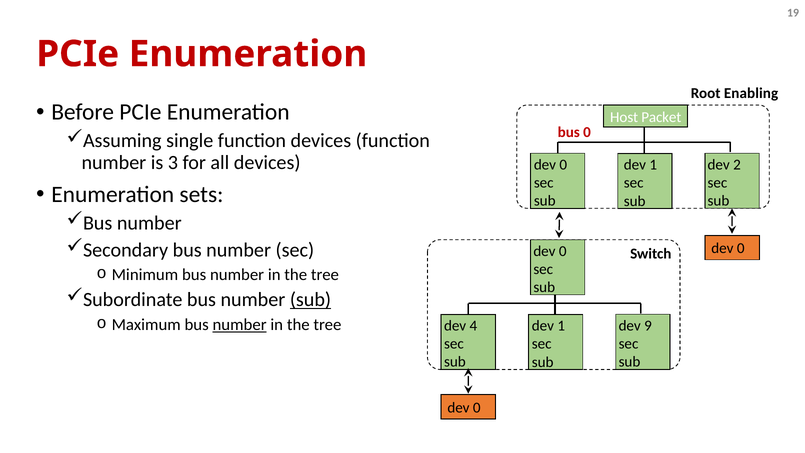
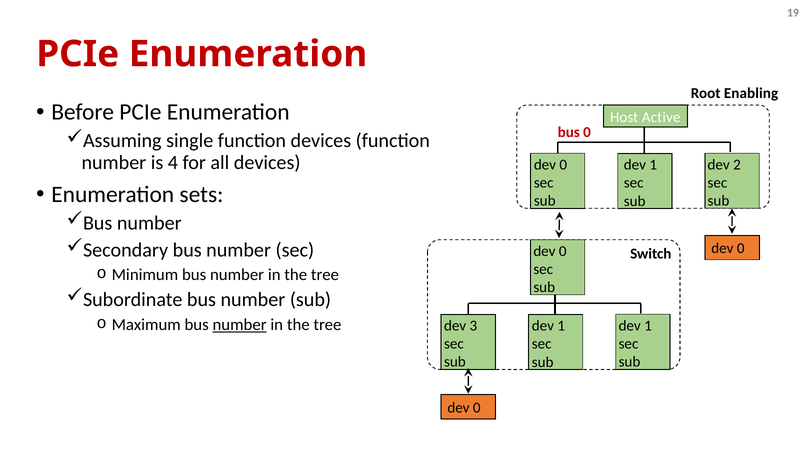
Packet: Packet -> Active
3: 3 -> 4
sub at (310, 300) underline: present -> none
9 at (648, 326): 9 -> 1
4: 4 -> 3
